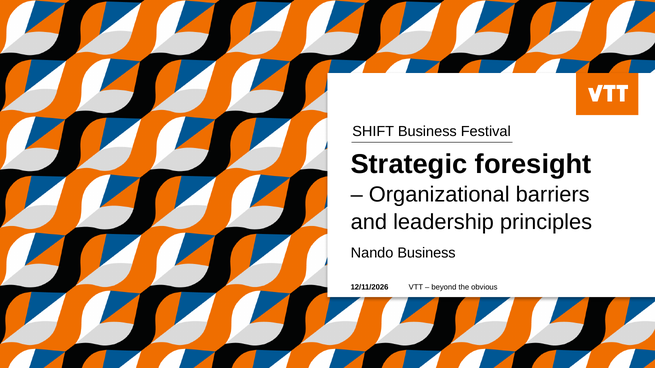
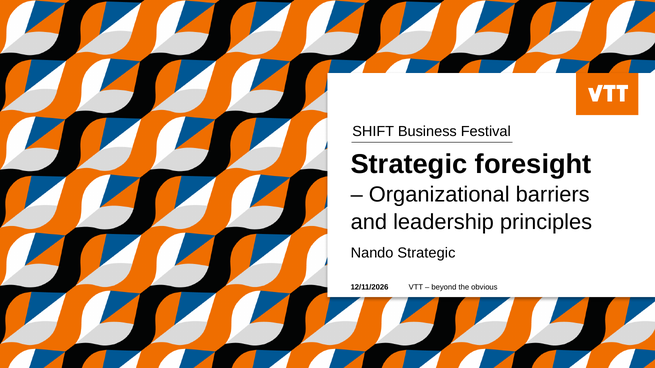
Nando Business: Business -> Strategic
